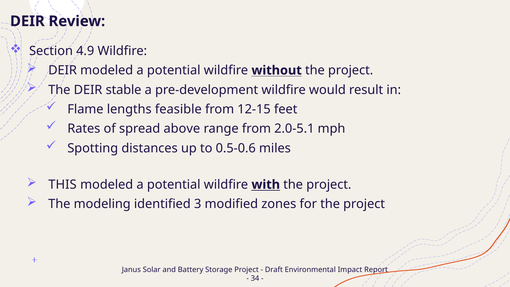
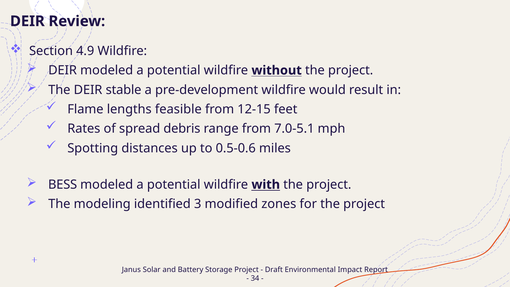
above: above -> debris
2.0-5.1: 2.0-5.1 -> 7.0-5.1
THIS: THIS -> BESS
